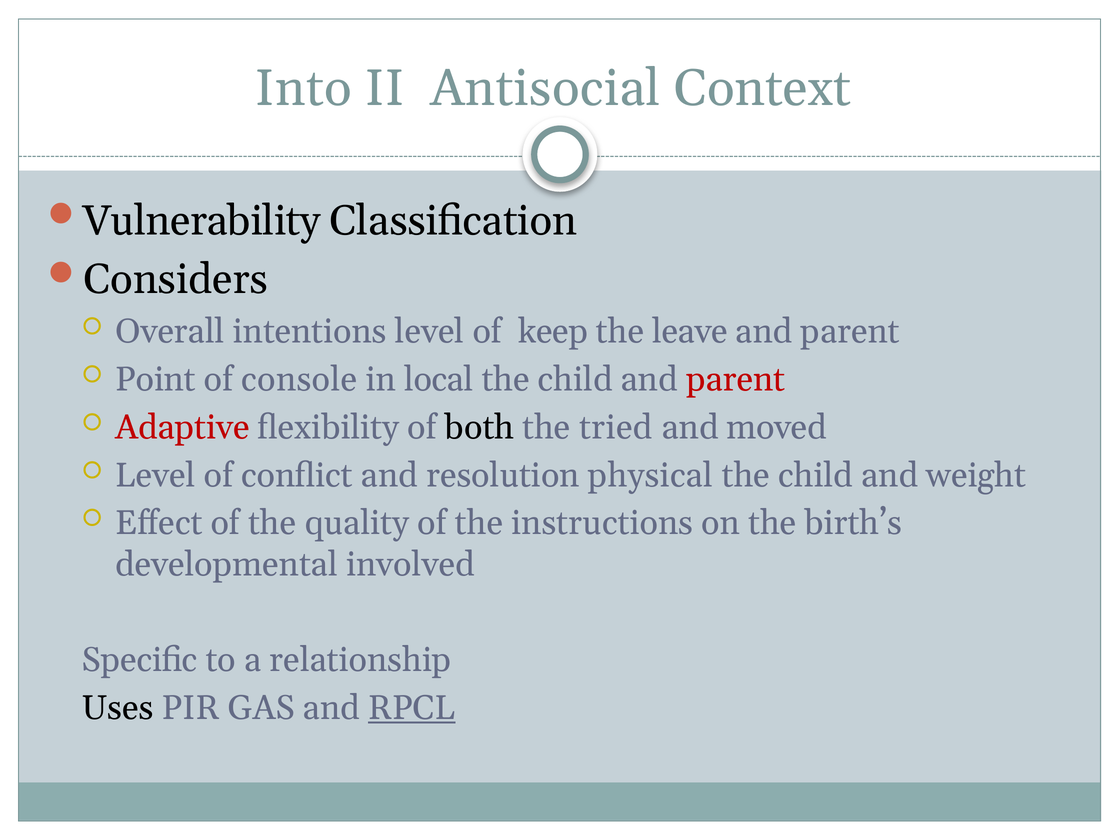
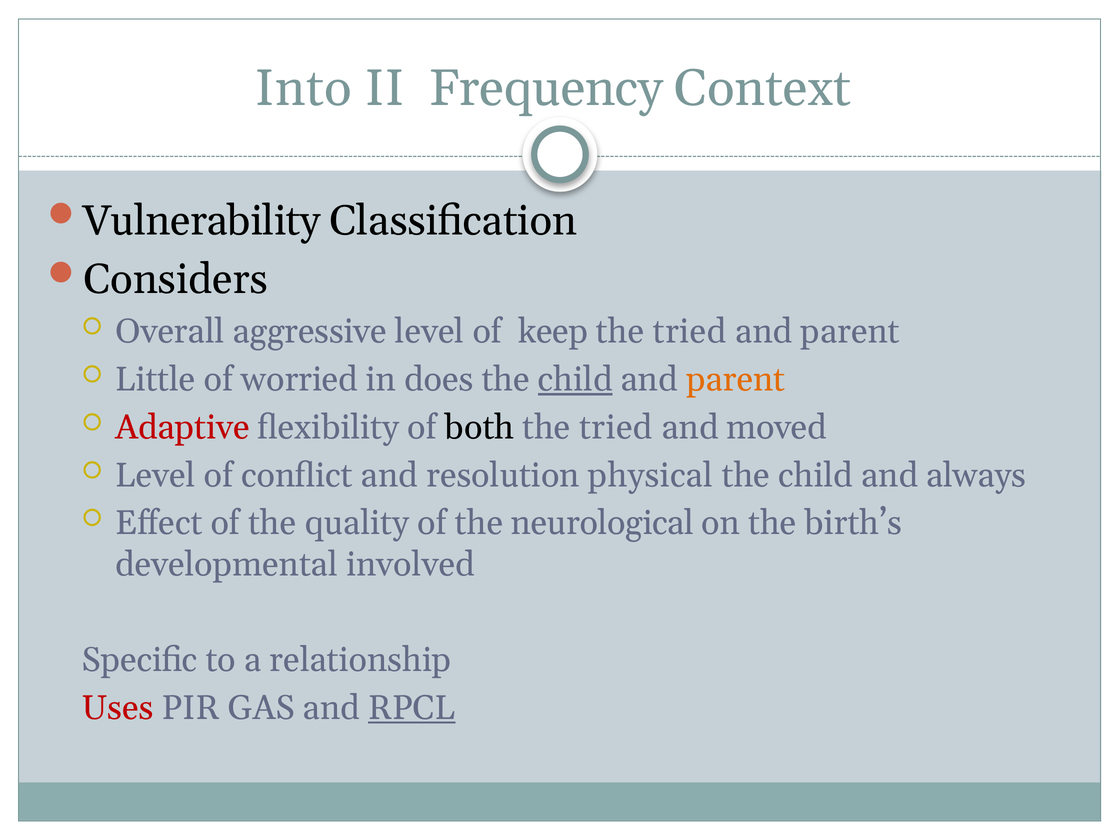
Antisocial: Antisocial -> Frequency
intentions: intentions -> aggressive
leave at (690, 332): leave -> tried
Point: Point -> Little
console: console -> worried
local: local -> does
child at (575, 380) underline: none -> present
parent at (736, 380) colour: red -> orange
weight: weight -> always
instructions: instructions -> neurological
Uses colour: black -> red
